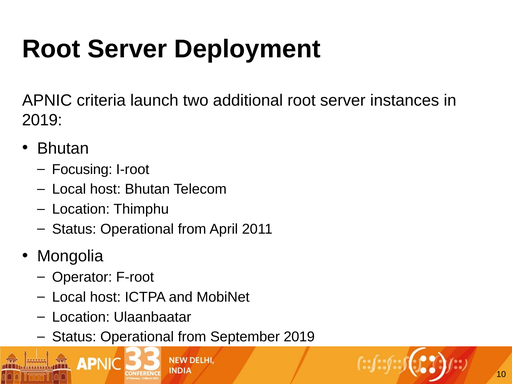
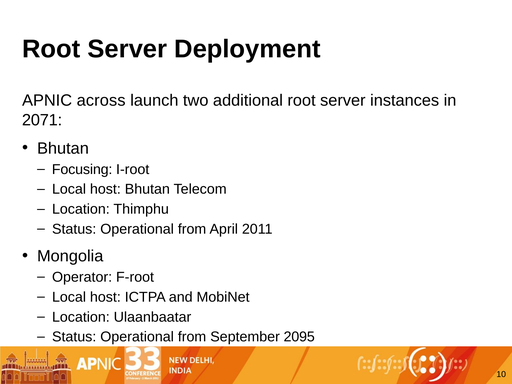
criteria: criteria -> across
2019 at (42, 120): 2019 -> 2071
September 2019: 2019 -> 2095
